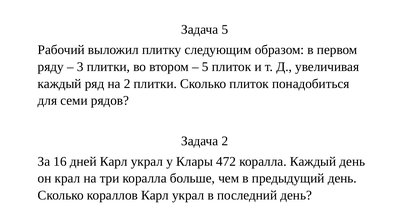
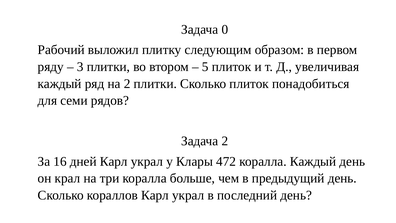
Задача 5: 5 -> 0
